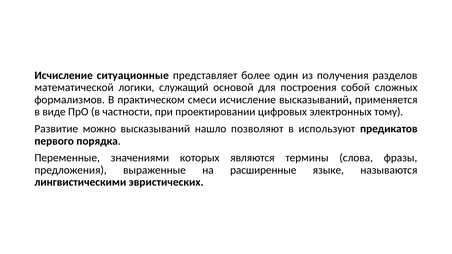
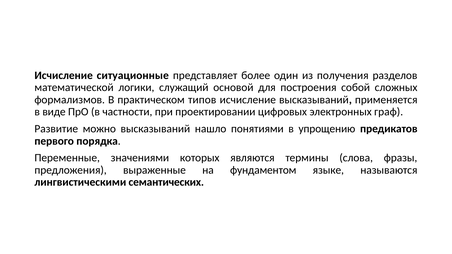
смеси: смеси -> типов
тому: тому -> граф
позволяют: позволяют -> понятиями
используют: используют -> упрощению
расширенные: расширенные -> фундаментом
эвристических: эвристических -> семантических
